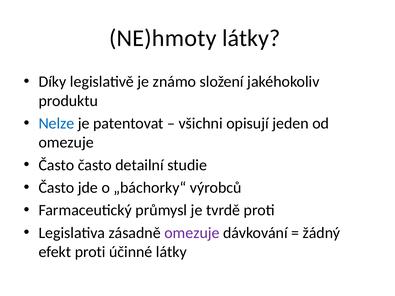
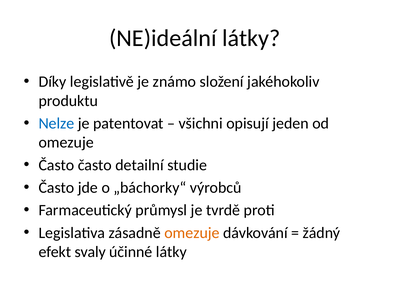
NE)hmoty: NE)hmoty -> NE)ideální
omezuje at (192, 233) colour: purple -> orange
efekt proti: proti -> svaly
